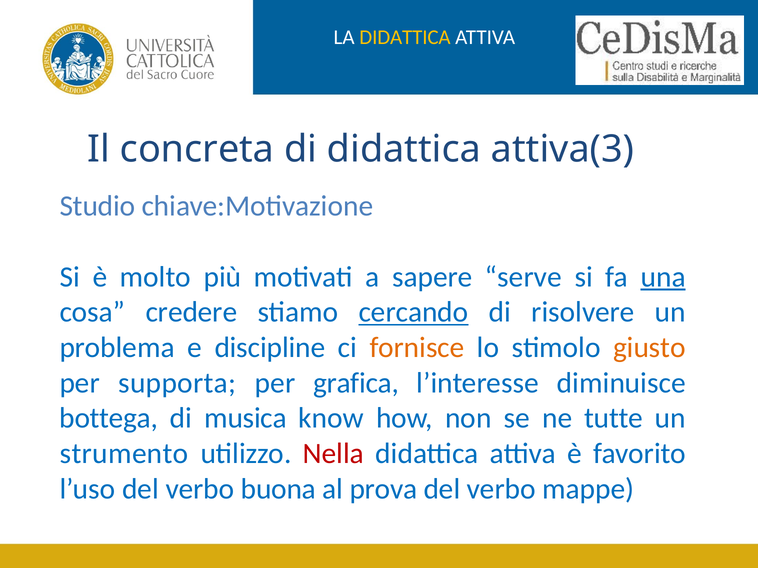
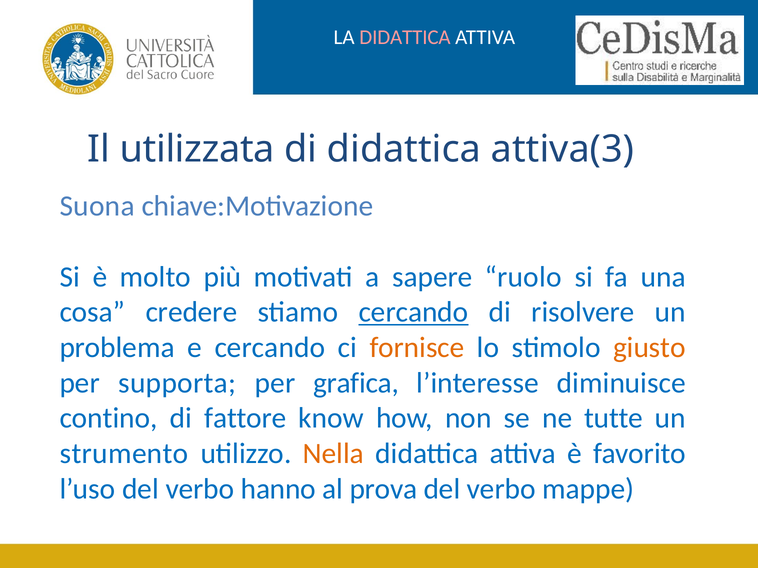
DIDATTICA at (405, 37) colour: yellow -> pink
concreta: concreta -> utilizzata
Studio: Studio -> Suona
serve: serve -> ruolo
una underline: present -> none
e discipline: discipline -> cercando
bottega: bottega -> contino
musica: musica -> fattore
Nella colour: red -> orange
buona: buona -> hanno
